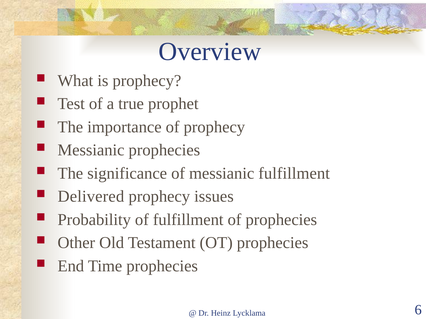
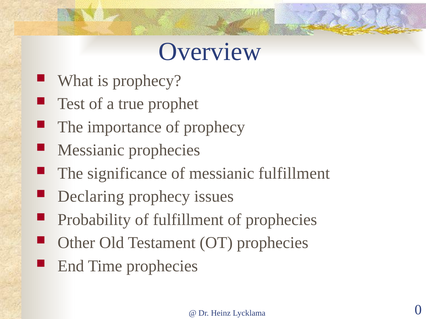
Delivered: Delivered -> Declaring
6: 6 -> 0
